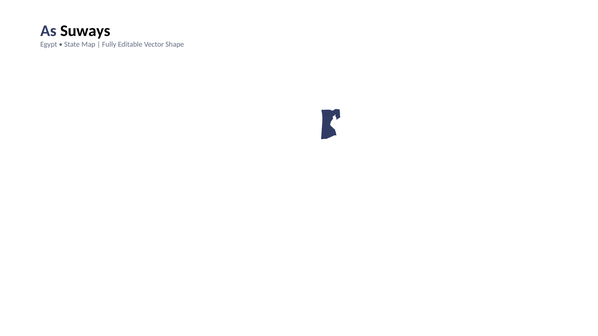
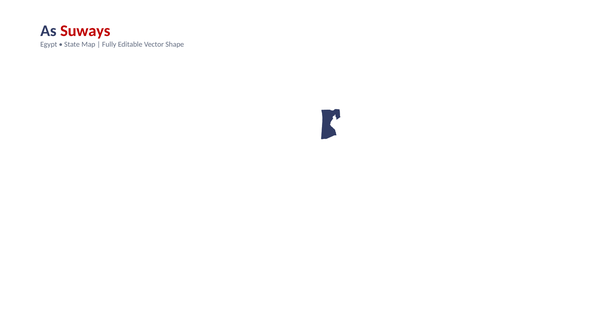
Suways colour: black -> red
